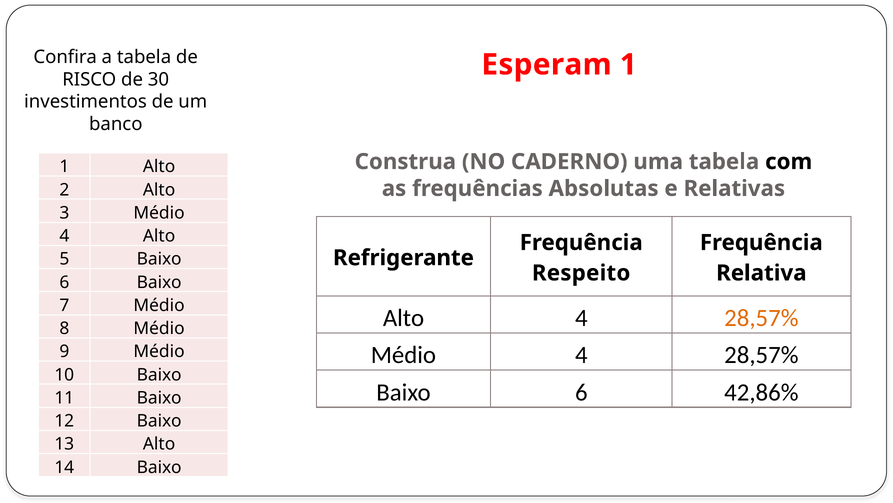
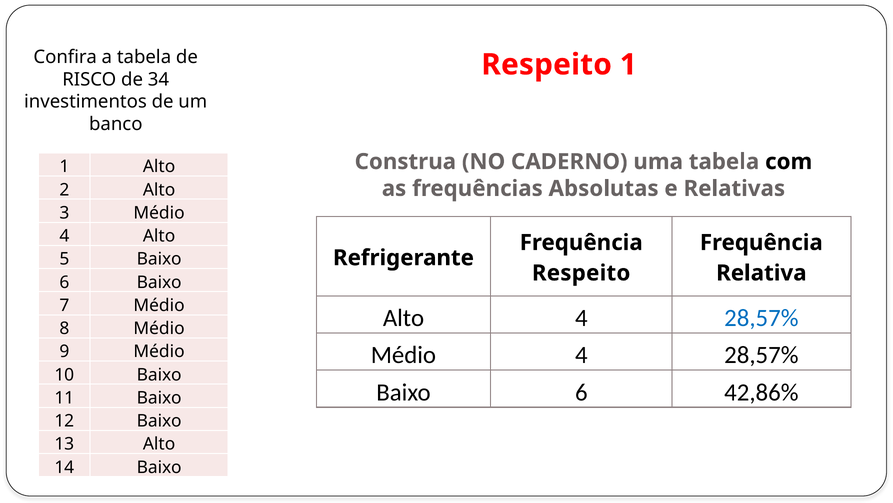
Esperam at (547, 64): Esperam -> Respeito
30: 30 -> 34
28,57% at (761, 318) colour: orange -> blue
